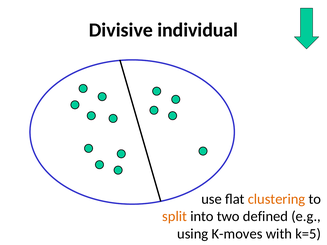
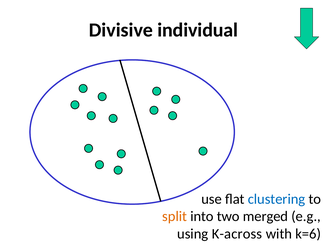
clustering colour: orange -> blue
defined: defined -> merged
K-moves: K-moves -> K-across
k=5: k=5 -> k=6
